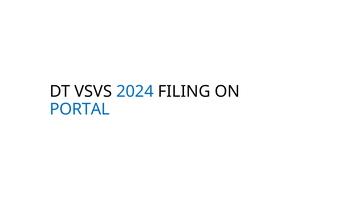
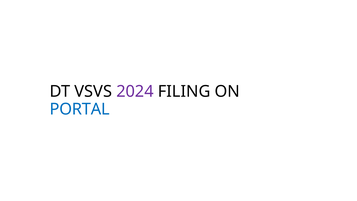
2024 colour: blue -> purple
